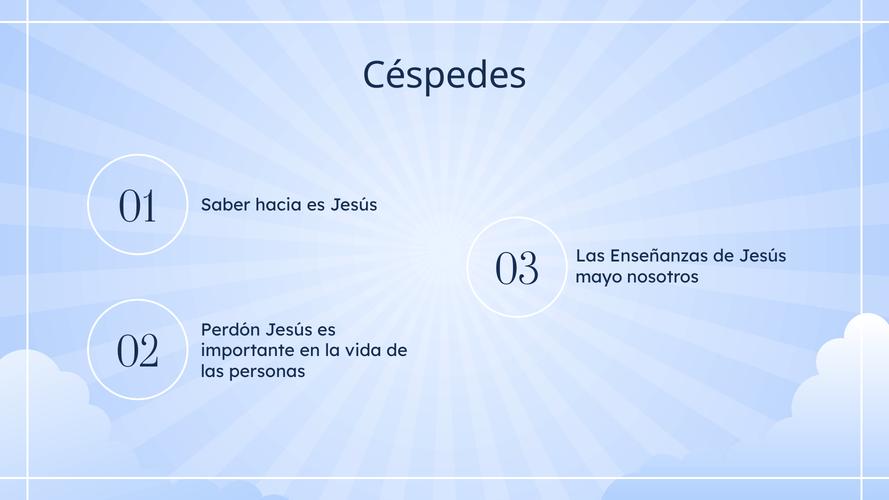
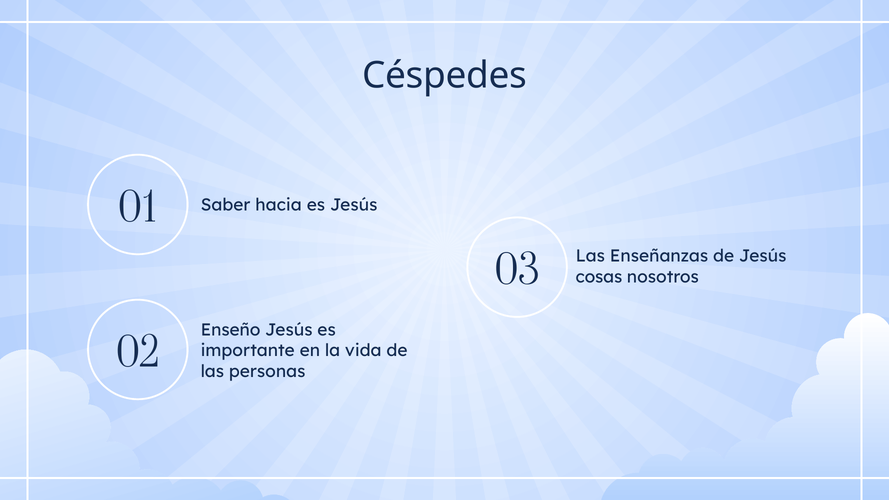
mayo: mayo -> cosas
Perdón: Perdón -> Enseño
